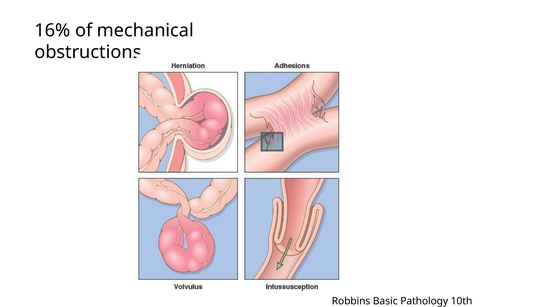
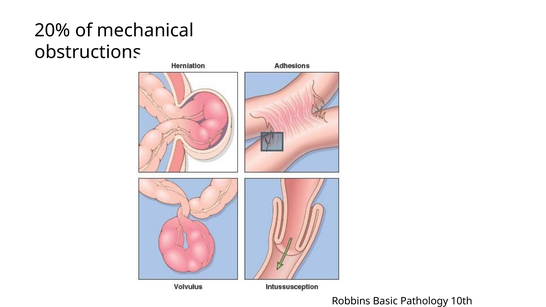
16%: 16% -> 20%
